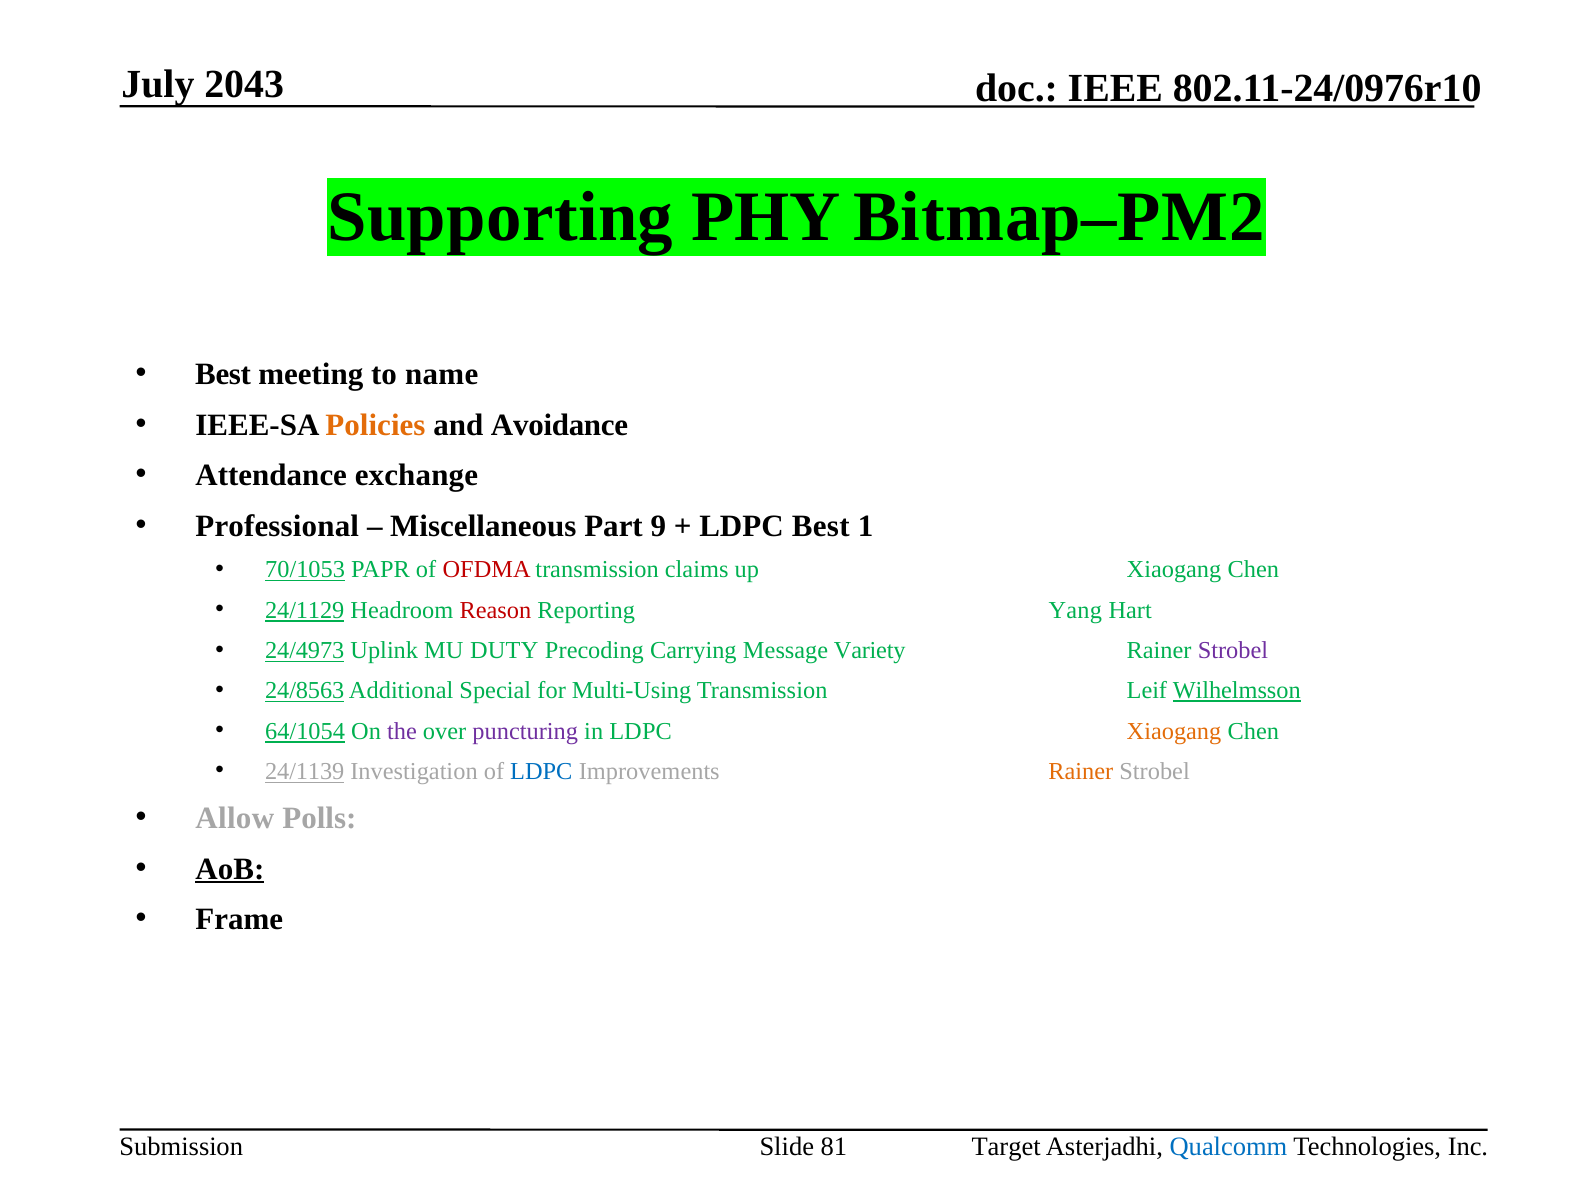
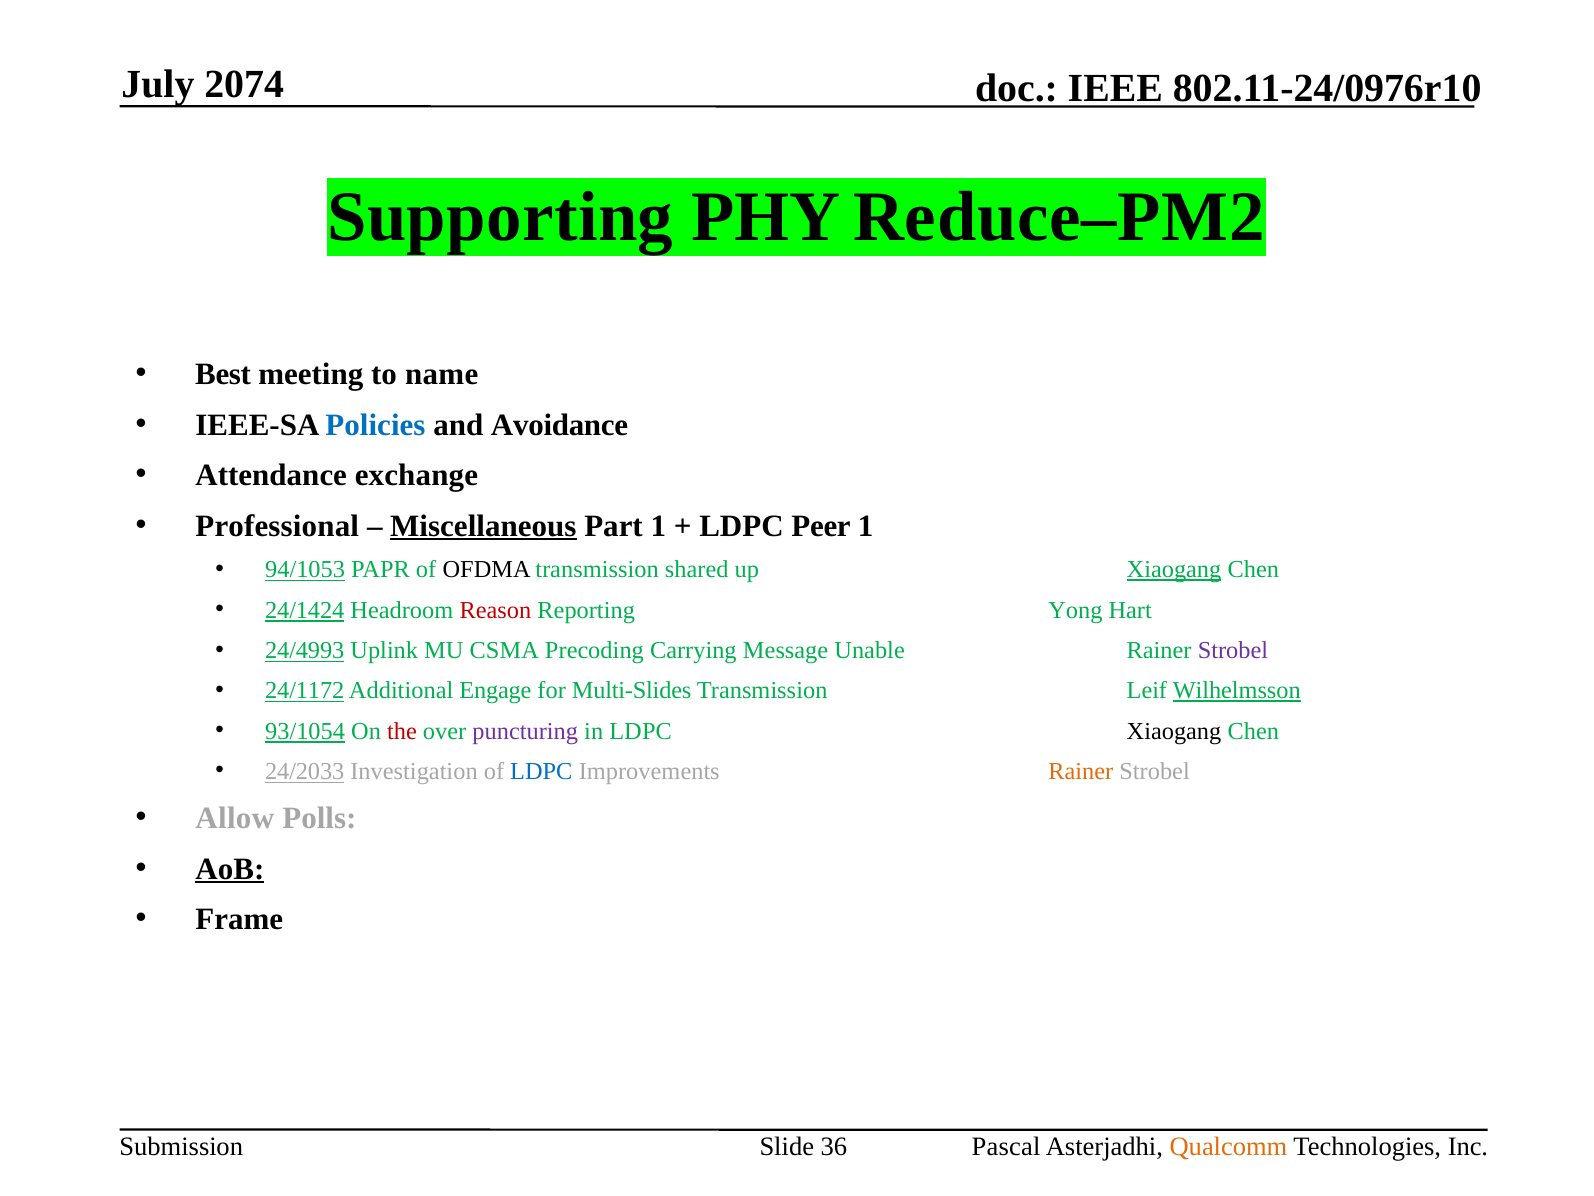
2043: 2043 -> 2074
Bitmap–PM2: Bitmap–PM2 -> Reduce–PM2
Policies colour: orange -> blue
Miscellaneous underline: none -> present
Part 9: 9 -> 1
LDPC Best: Best -> Peer
70/1053: 70/1053 -> 94/1053
OFDMA colour: red -> black
claims: claims -> shared
Xiaogang at (1174, 570) underline: none -> present
24/1129: 24/1129 -> 24/1424
Yang: Yang -> Yong
24/4973: 24/4973 -> 24/4993
DUTY: DUTY -> CSMA
Variety: Variety -> Unable
24/8563: 24/8563 -> 24/1172
Special: Special -> Engage
Multi-Using: Multi-Using -> Multi-Slides
64/1054: 64/1054 -> 93/1054
the colour: purple -> red
Xiaogang at (1174, 731) colour: orange -> black
24/1139: 24/1139 -> 24/2033
81: 81 -> 36
Target: Target -> Pascal
Qualcomm colour: blue -> orange
